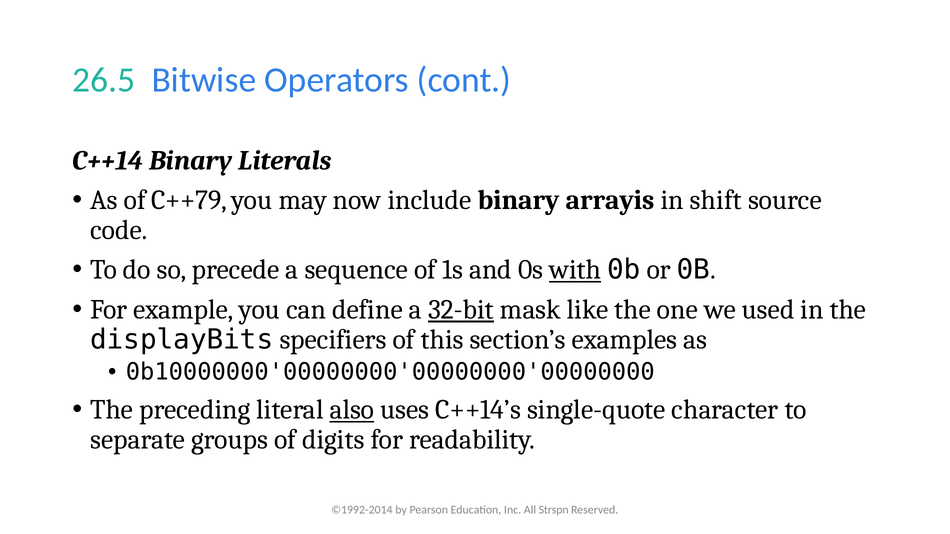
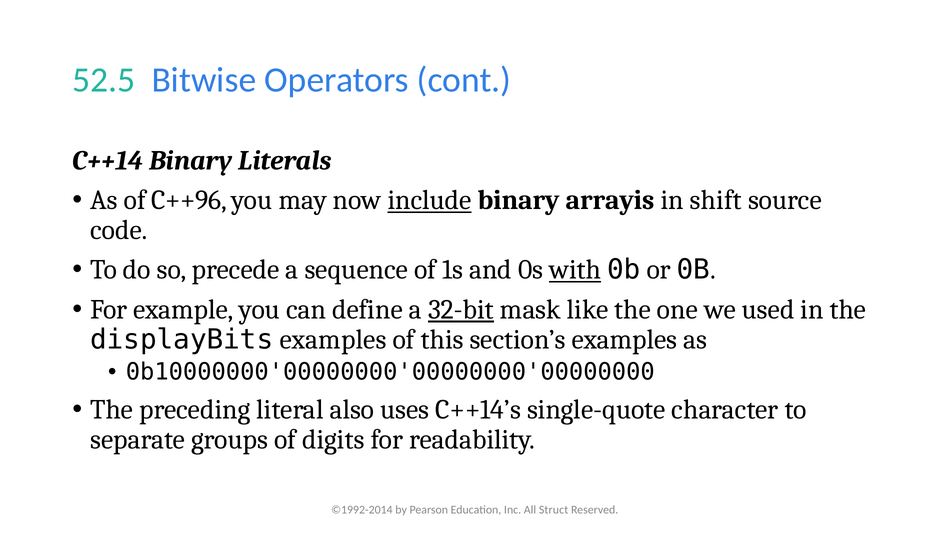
26.5: 26.5 -> 52.5
C++79: C++79 -> C++96
include underline: none -> present
displayBits specifiers: specifiers -> examples
also underline: present -> none
Strspn: Strspn -> Struct
